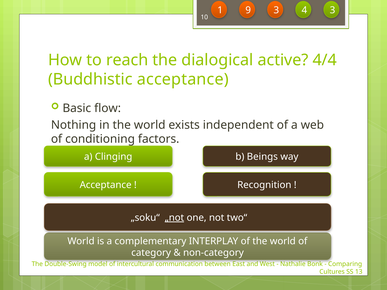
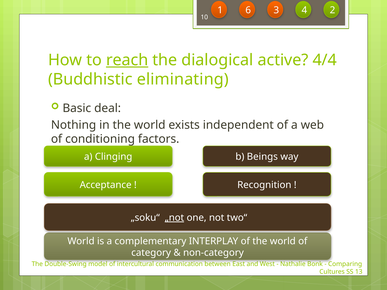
9: 9 -> 6
4 3: 3 -> 2
reach underline: none -> present
Buddhistic acceptance: acceptance -> eliminating
flow: flow -> deal
